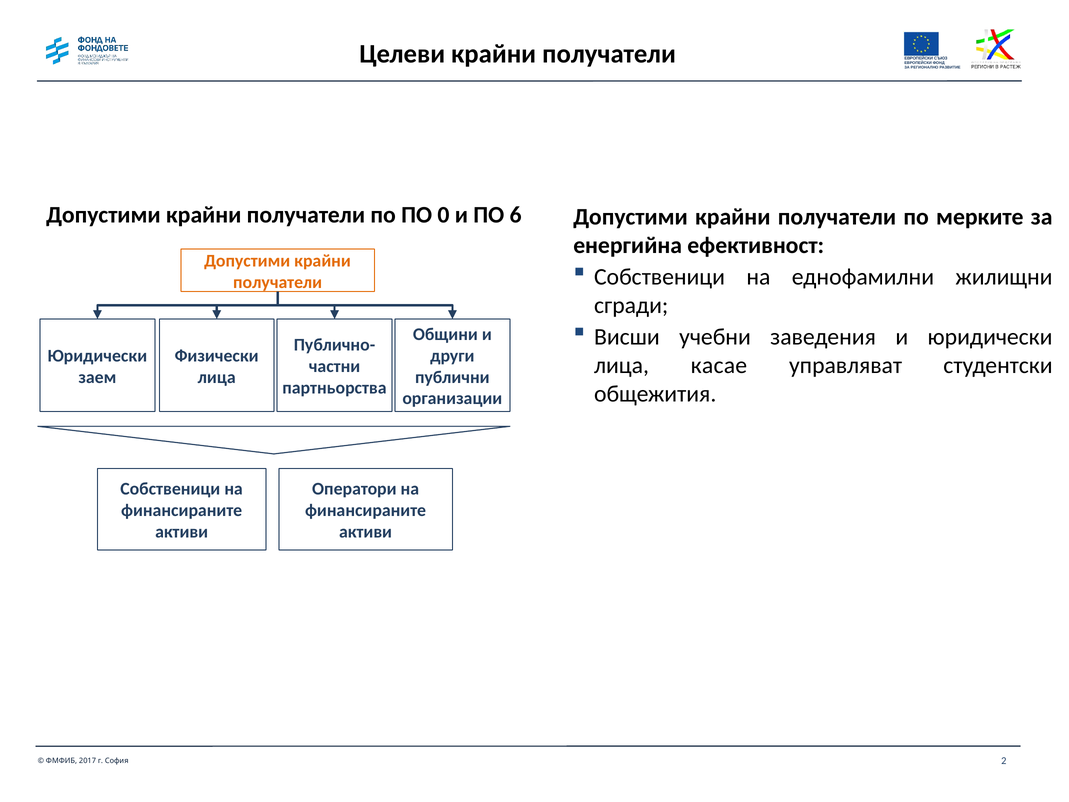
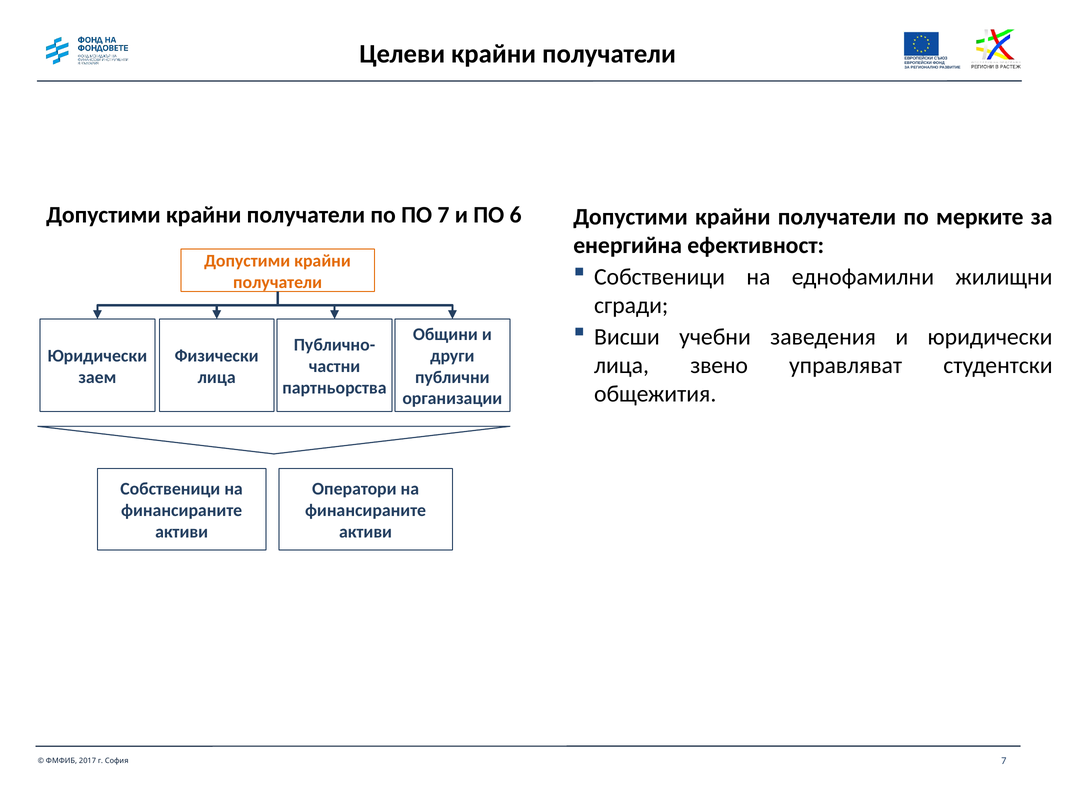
ПО 0: 0 -> 7
касае: касае -> звено
2 at (1004, 760): 2 -> 7
